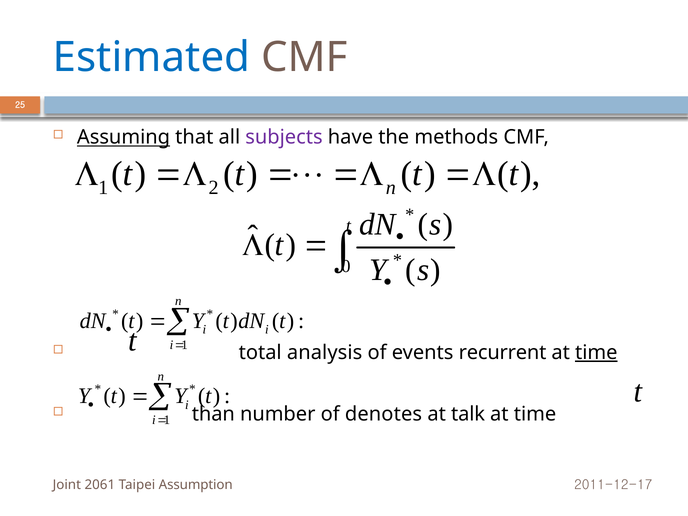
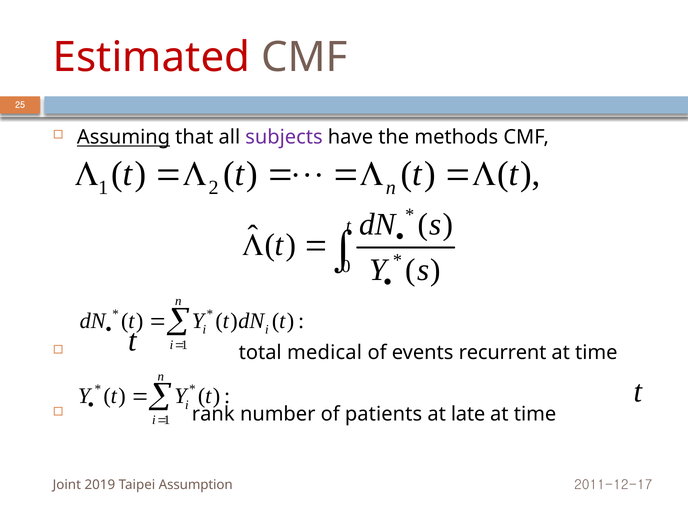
Estimated colour: blue -> red
analysis: analysis -> medical
time at (596, 353) underline: present -> none
than: than -> rank
denotes: denotes -> patients
talk: talk -> late
2061: 2061 -> 2019
